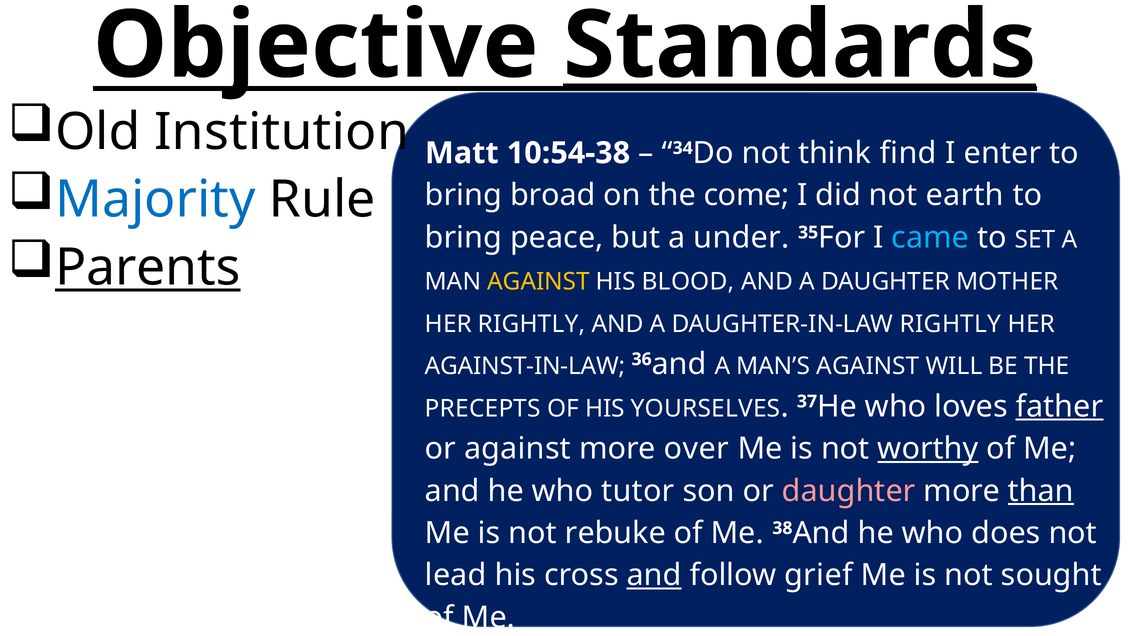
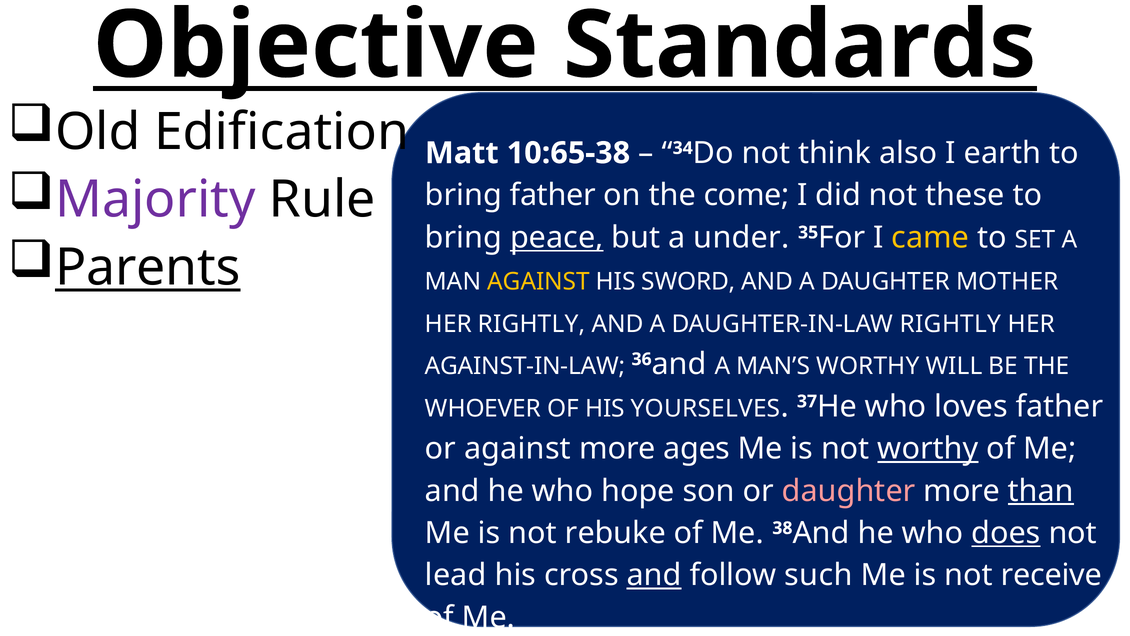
Standards underline: present -> none
Institution: Institution -> Edification
10:54-38: 10:54-38 -> 10:65-38
find: find -> also
enter: enter -> earth
Majority colour: blue -> purple
bring broad: broad -> father
earth: earth -> these
peace underline: none -> present
came colour: light blue -> yellow
BLOOD: BLOOD -> SWORD
MAN’S AGAINST: AGAINST -> WORTHY
PRECEPTS: PRECEPTS -> WHOEVER
father at (1059, 406) underline: present -> none
over: over -> ages
tutor: tutor -> hope
does underline: none -> present
grief: grief -> such
sought: sought -> receive
